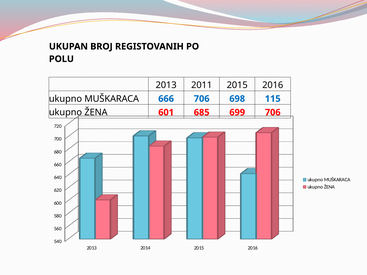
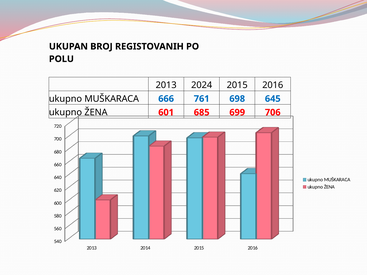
2011: 2011 -> 2024
666 706: 706 -> 761
115: 115 -> 645
